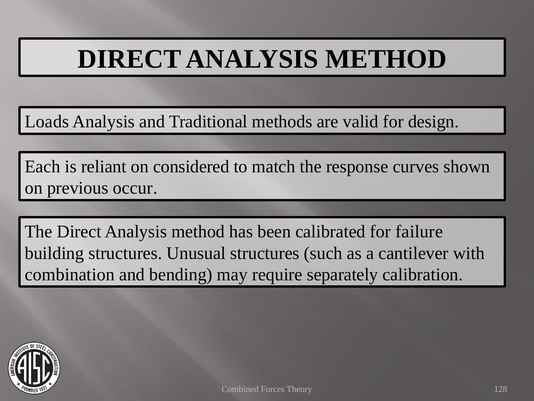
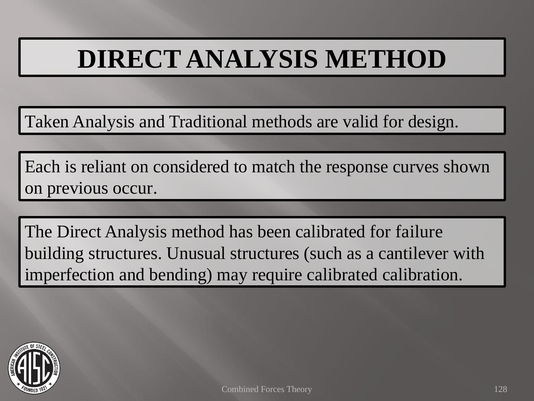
Loads: Loads -> Taken
combination: combination -> imperfection
require separately: separately -> calibrated
